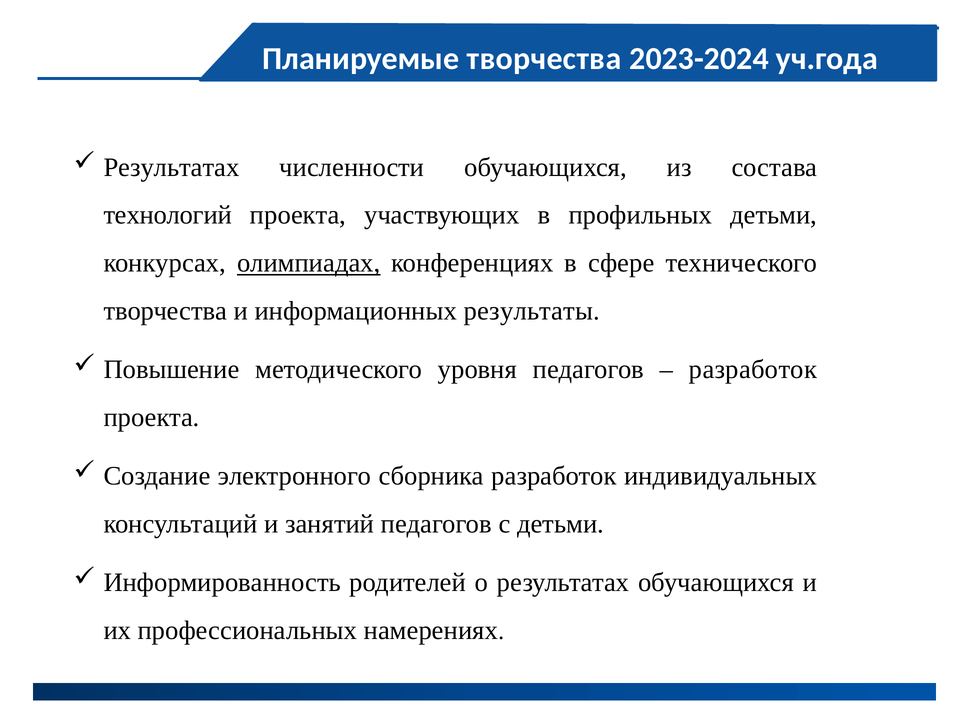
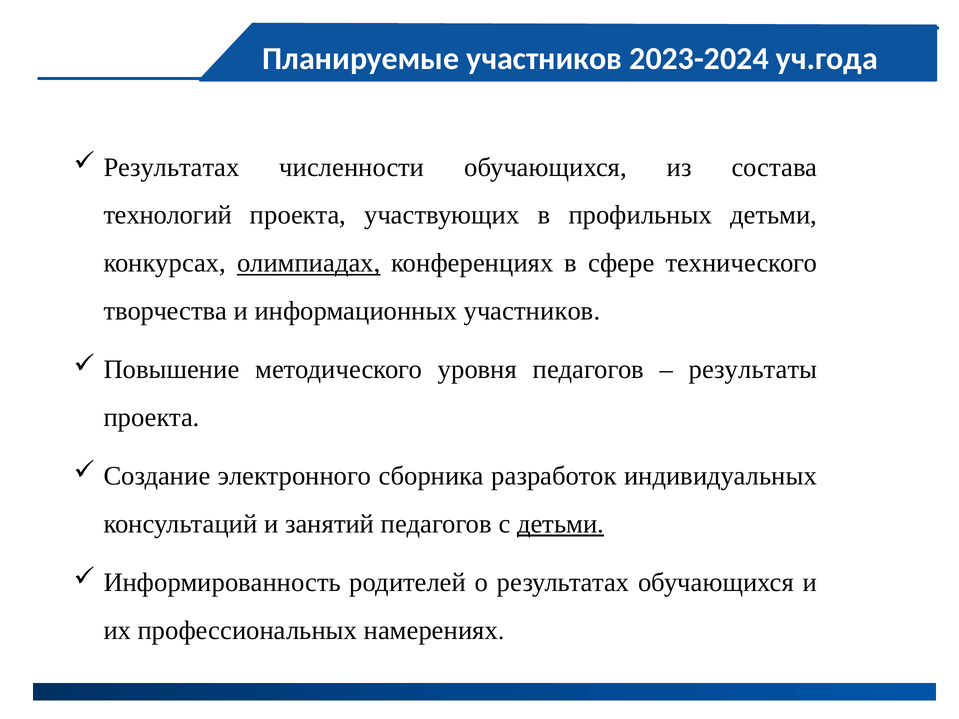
Планируемые творчества: творчества -> участников
информационных результаты: результаты -> участников
разработок at (753, 370): разработок -> результаты
детьми at (561, 524) underline: none -> present
